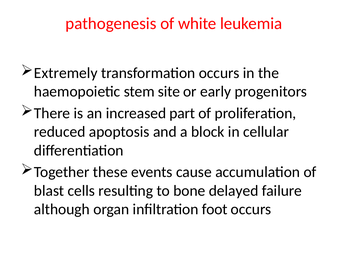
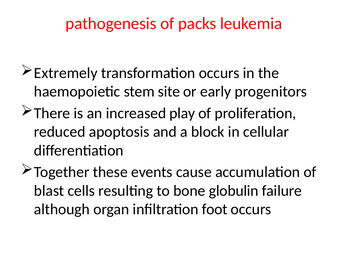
white: white -> packs
part: part -> play
delayed: delayed -> globulin
